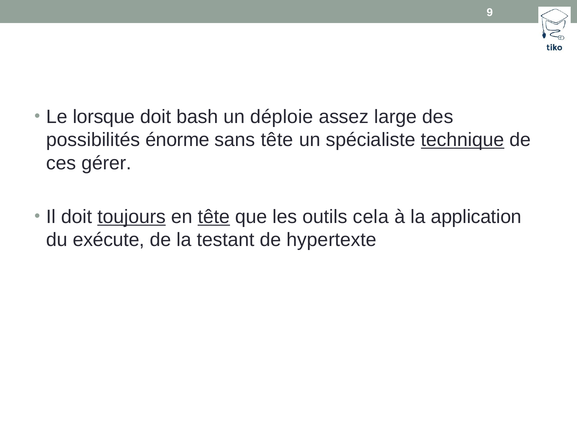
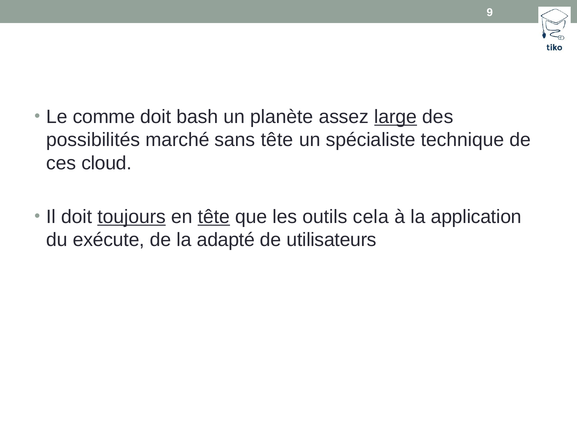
lorsque: lorsque -> comme
déploie: déploie -> planète
large underline: none -> present
énorme: énorme -> marché
technique underline: present -> none
gérer: gérer -> cloud
testant: testant -> adapté
hypertexte: hypertexte -> utilisateurs
